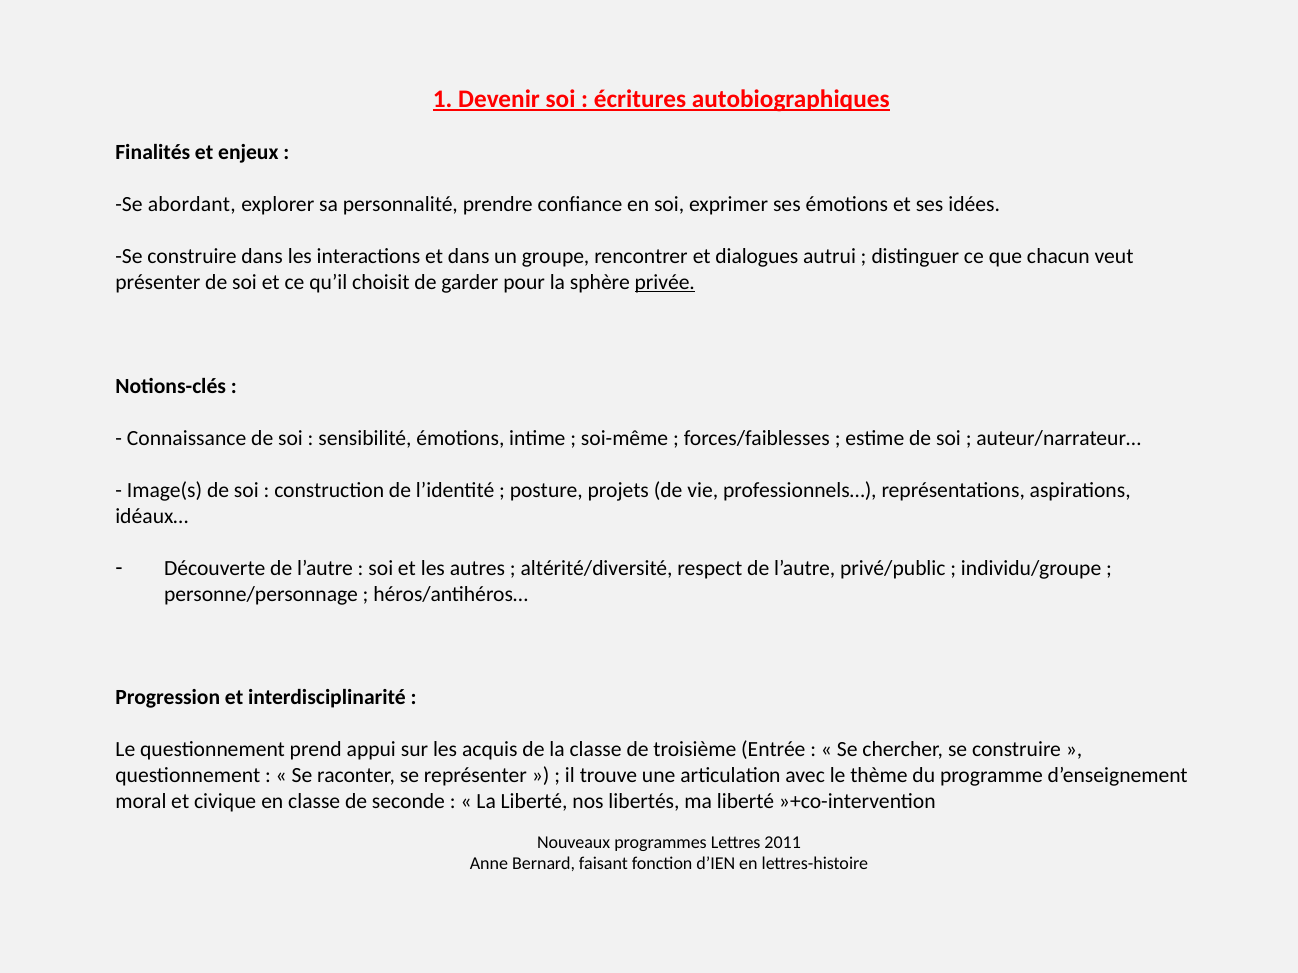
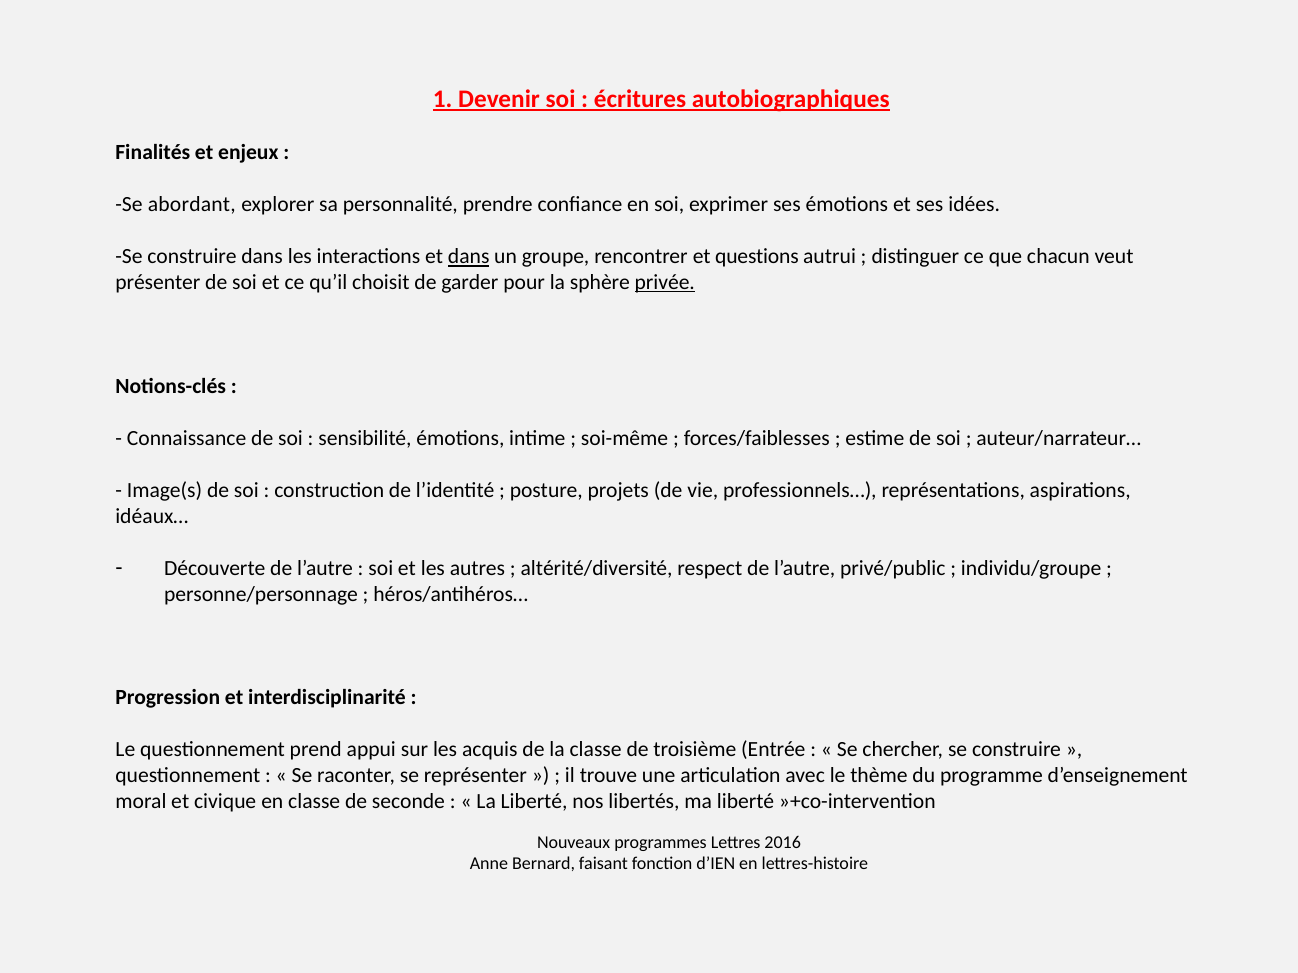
dans at (469, 257) underline: none -> present
dialogues: dialogues -> questions
2011: 2011 -> 2016
